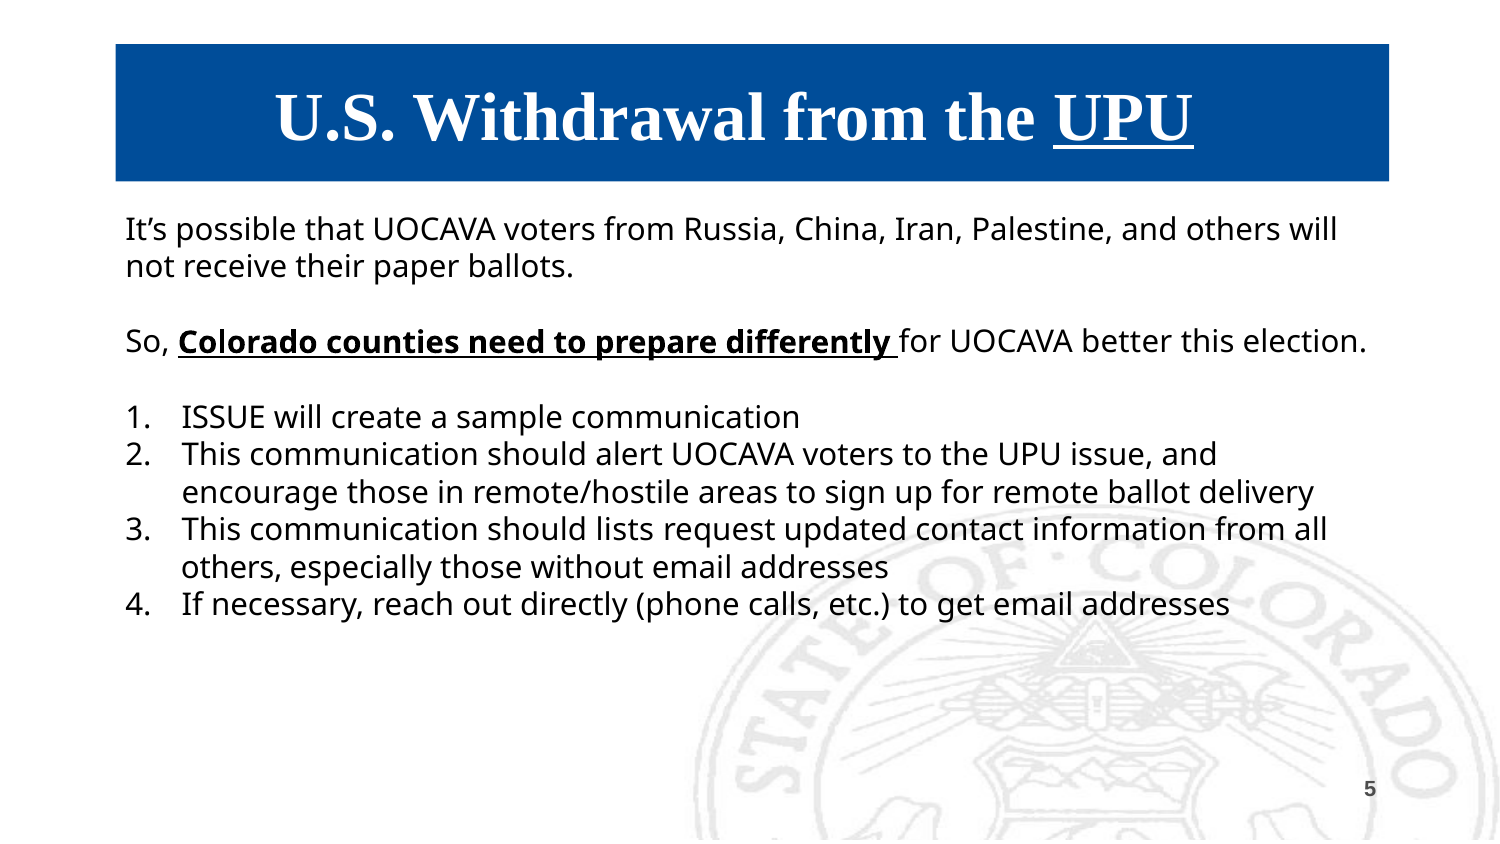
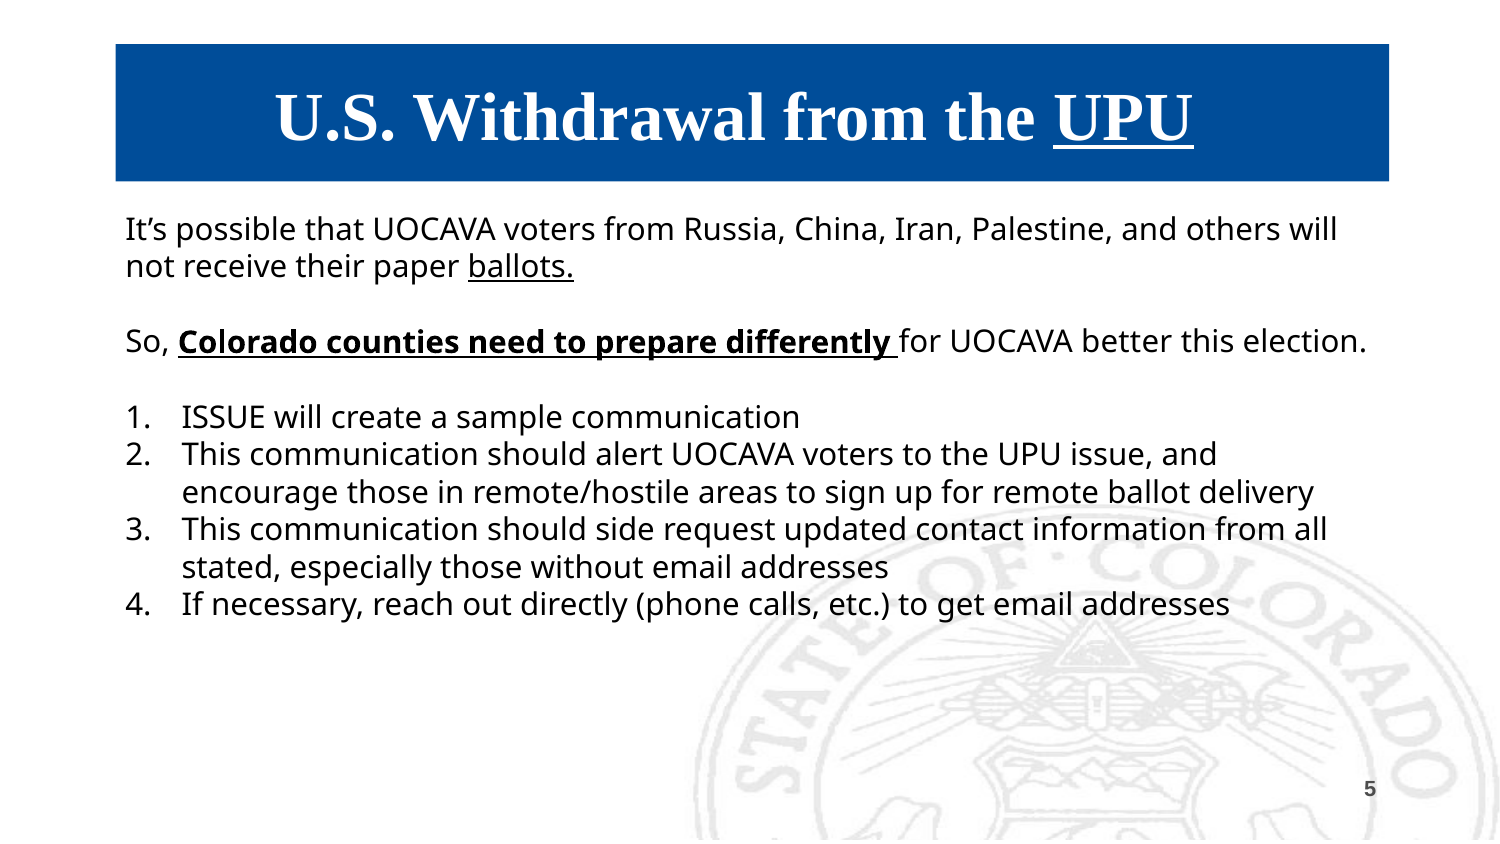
ballots underline: none -> present
lists: lists -> side
others at (232, 568): others -> stated
